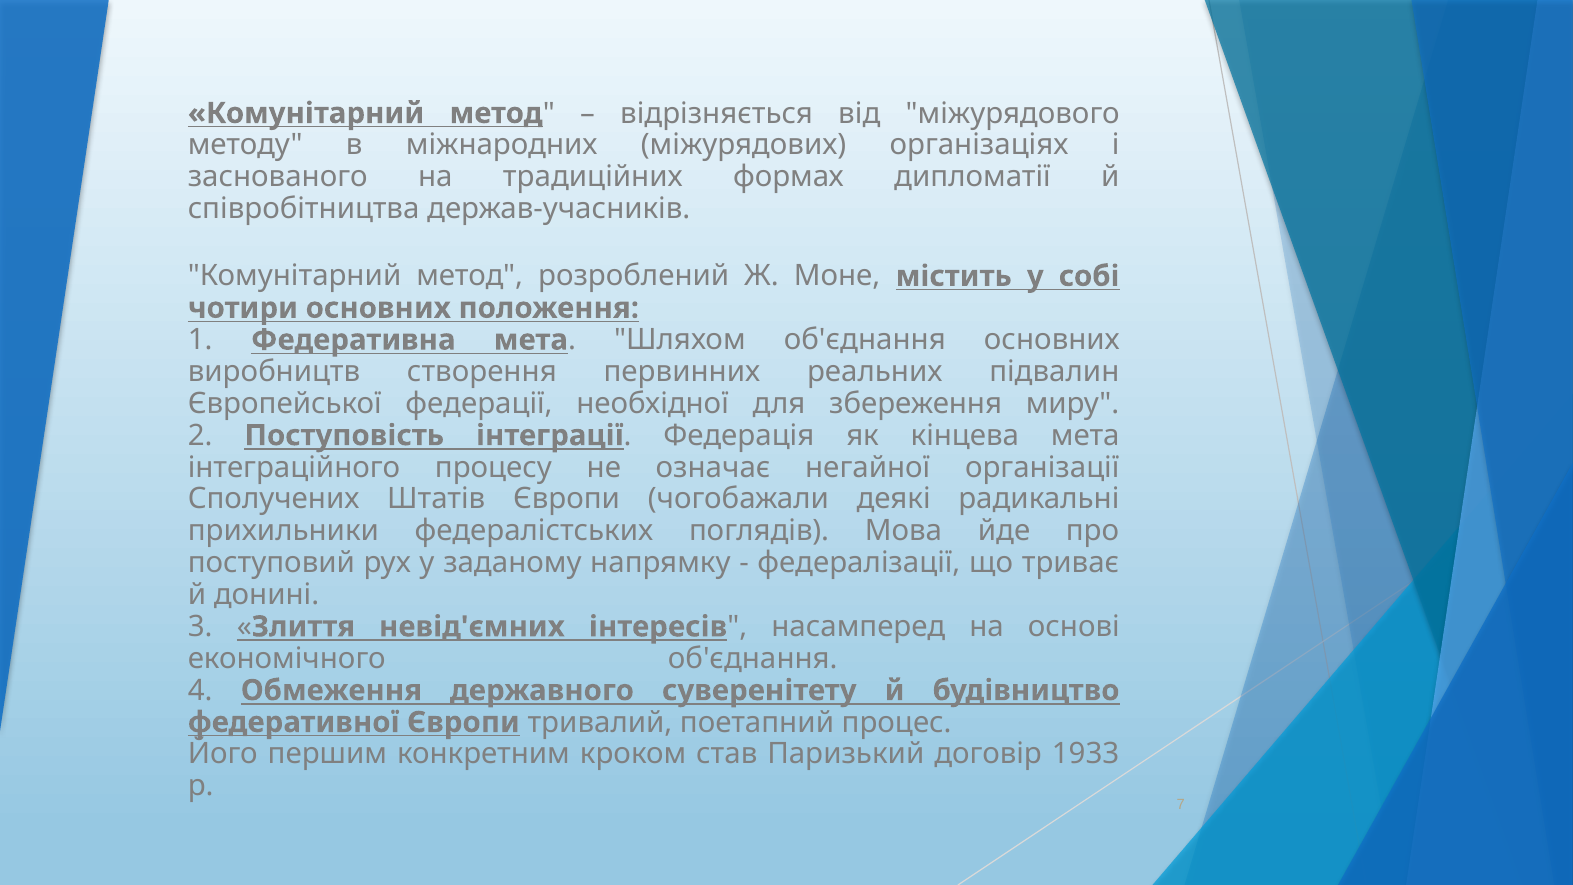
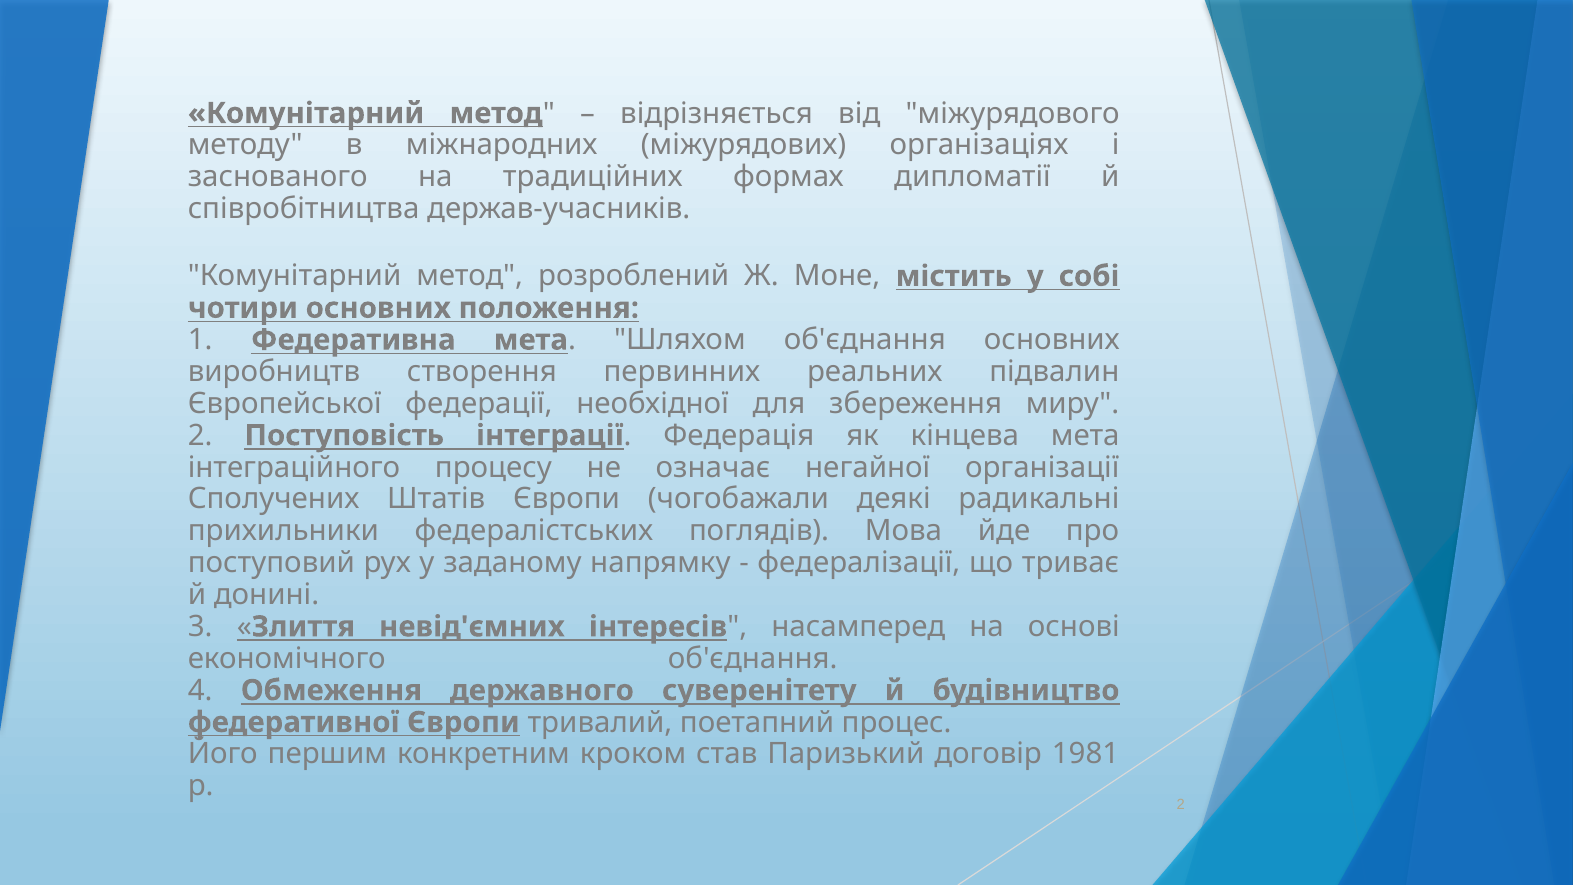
1933: 1933 -> 1981
р 7: 7 -> 2
